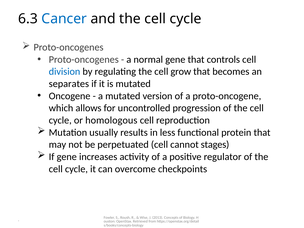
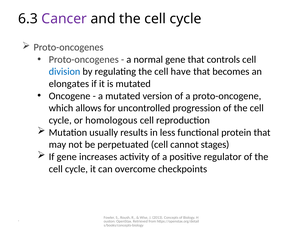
Cancer colour: blue -> purple
grow: grow -> have
separates: separates -> elongates
